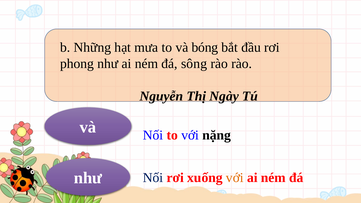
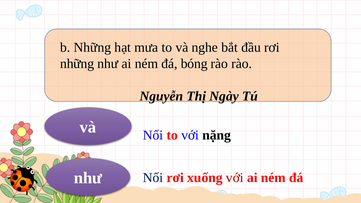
bóng: bóng -> nghe
phong at (77, 64): phong -> những
sông: sông -> bóng
với at (235, 178) colour: orange -> red
